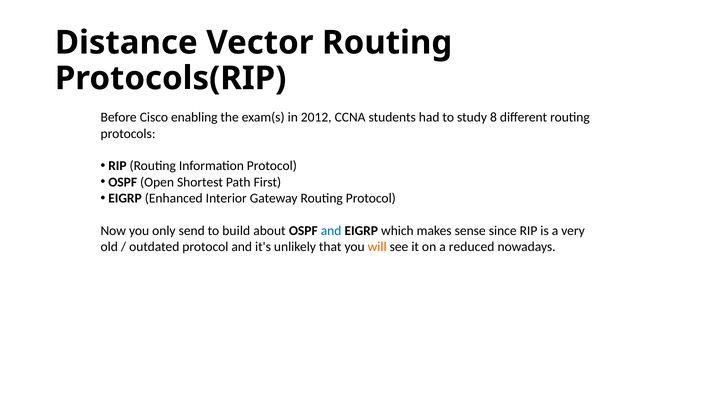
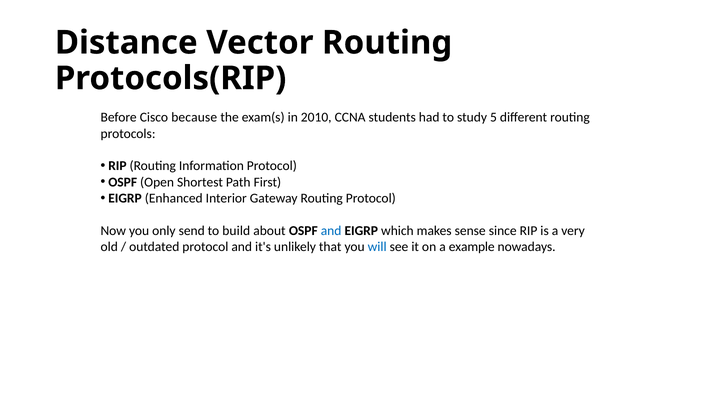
enabling: enabling -> because
2012: 2012 -> 2010
8: 8 -> 5
will colour: orange -> blue
reduced: reduced -> example
